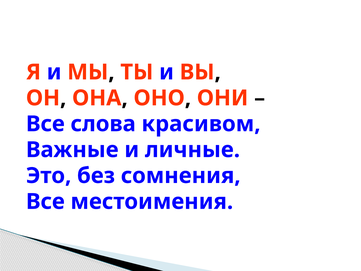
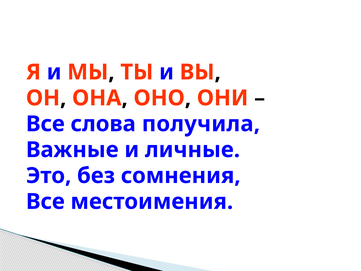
красивом: красивом -> получила
